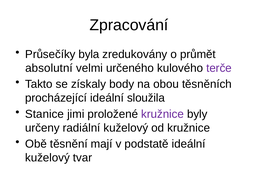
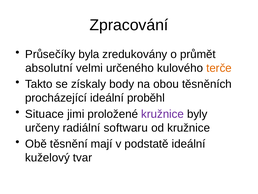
terče colour: purple -> orange
sloužila: sloužila -> proběhl
Stanice: Stanice -> Situace
radiální kuželový: kuželový -> softwaru
